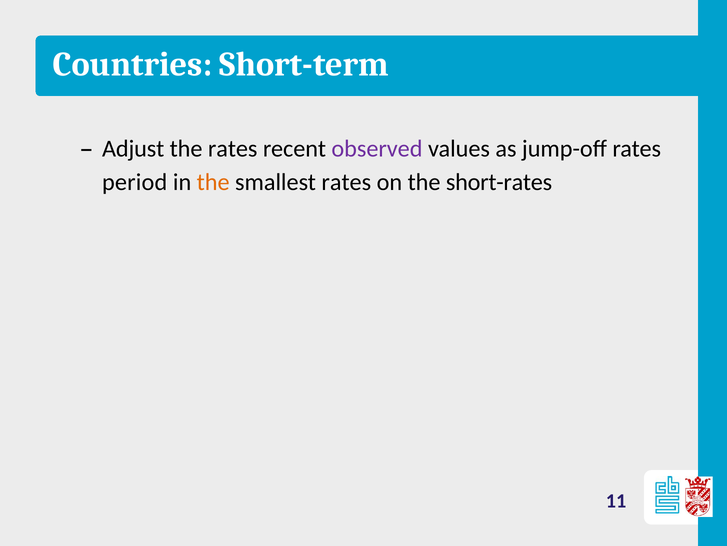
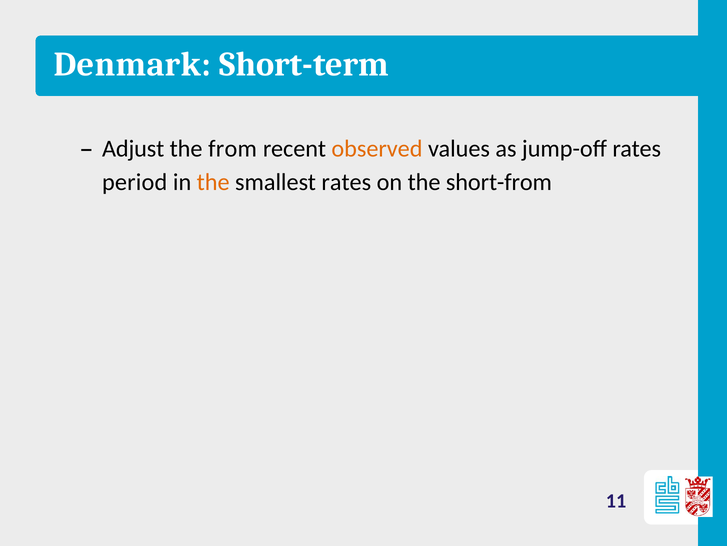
Countries: Countries -> Denmark
the rates: rates -> from
observed colour: purple -> orange
short-rates: short-rates -> short-from
